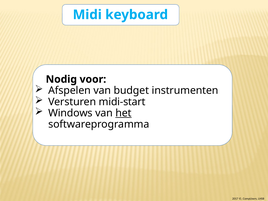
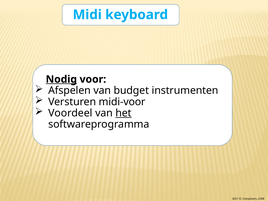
Nodig underline: none -> present
midi-start: midi-start -> midi-voor
Windows: Windows -> Voordeel
